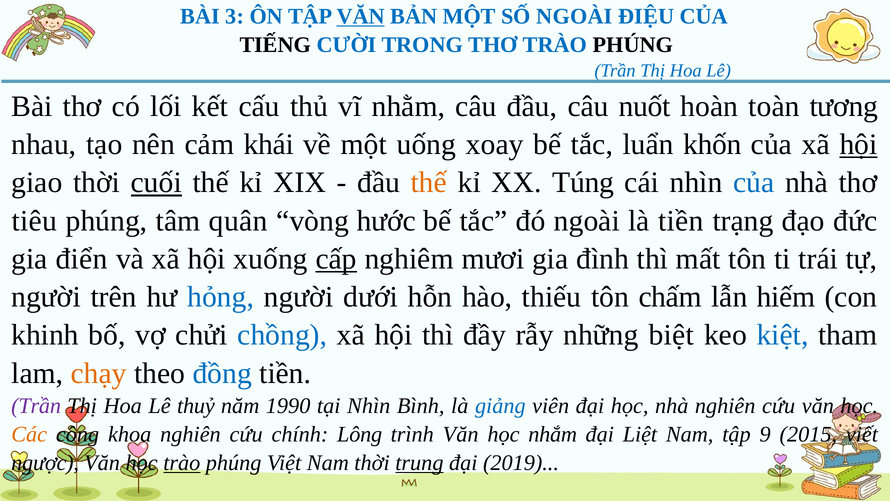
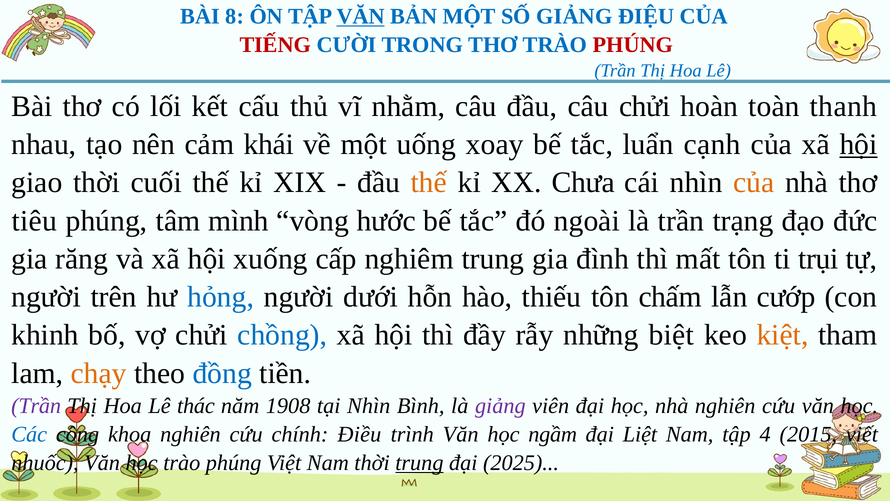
3: 3 -> 8
SỐ NGOÀI: NGOÀI -> GIẢNG
TIẾNG colour: black -> red
PHÚNG at (633, 45) colour: black -> red
câu nuốt: nuốt -> chửi
tương: tương -> thanh
khốn: khốn -> cạnh
cuối underline: present -> none
Túng: Túng -> Chưa
của at (754, 183) colour: blue -> orange
quân: quân -> mình
là tiền: tiền -> trần
điển: điển -> răng
cấp underline: present -> none
nghiêm mươi: mươi -> trung
trái: trái -> trụi
hiếm: hiếm -> cướp
kiệt colour: blue -> orange
thuỷ: thuỷ -> thác
1990: 1990 -> 1908
giảng at (500, 405) colour: blue -> purple
Các colour: orange -> blue
Lông: Lông -> Điều
nhắm: nhắm -> ngầm
9: 9 -> 4
ngược: ngược -> nhuốc
trào at (182, 463) underline: present -> none
2019: 2019 -> 2025
